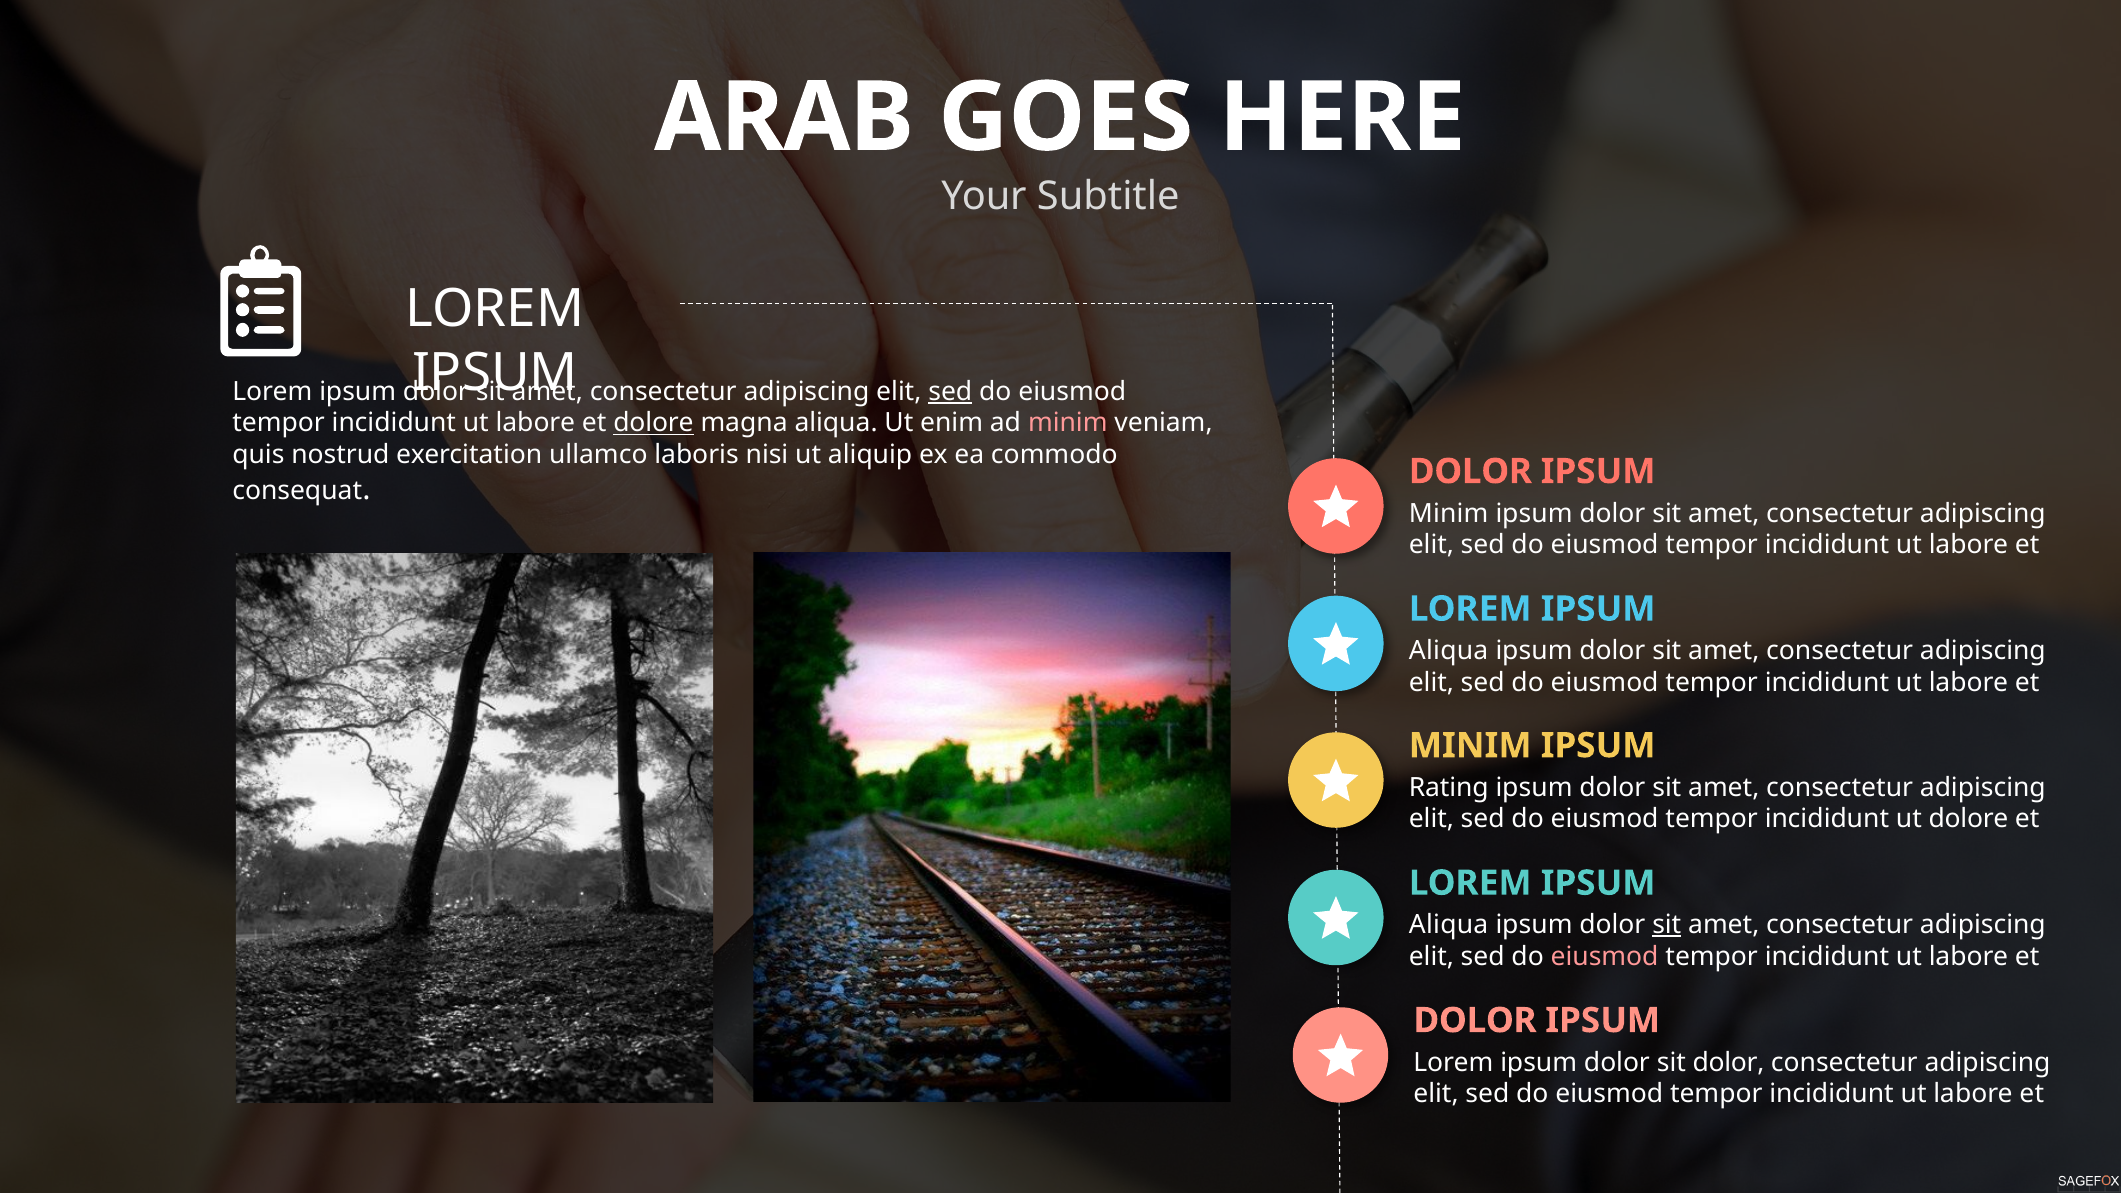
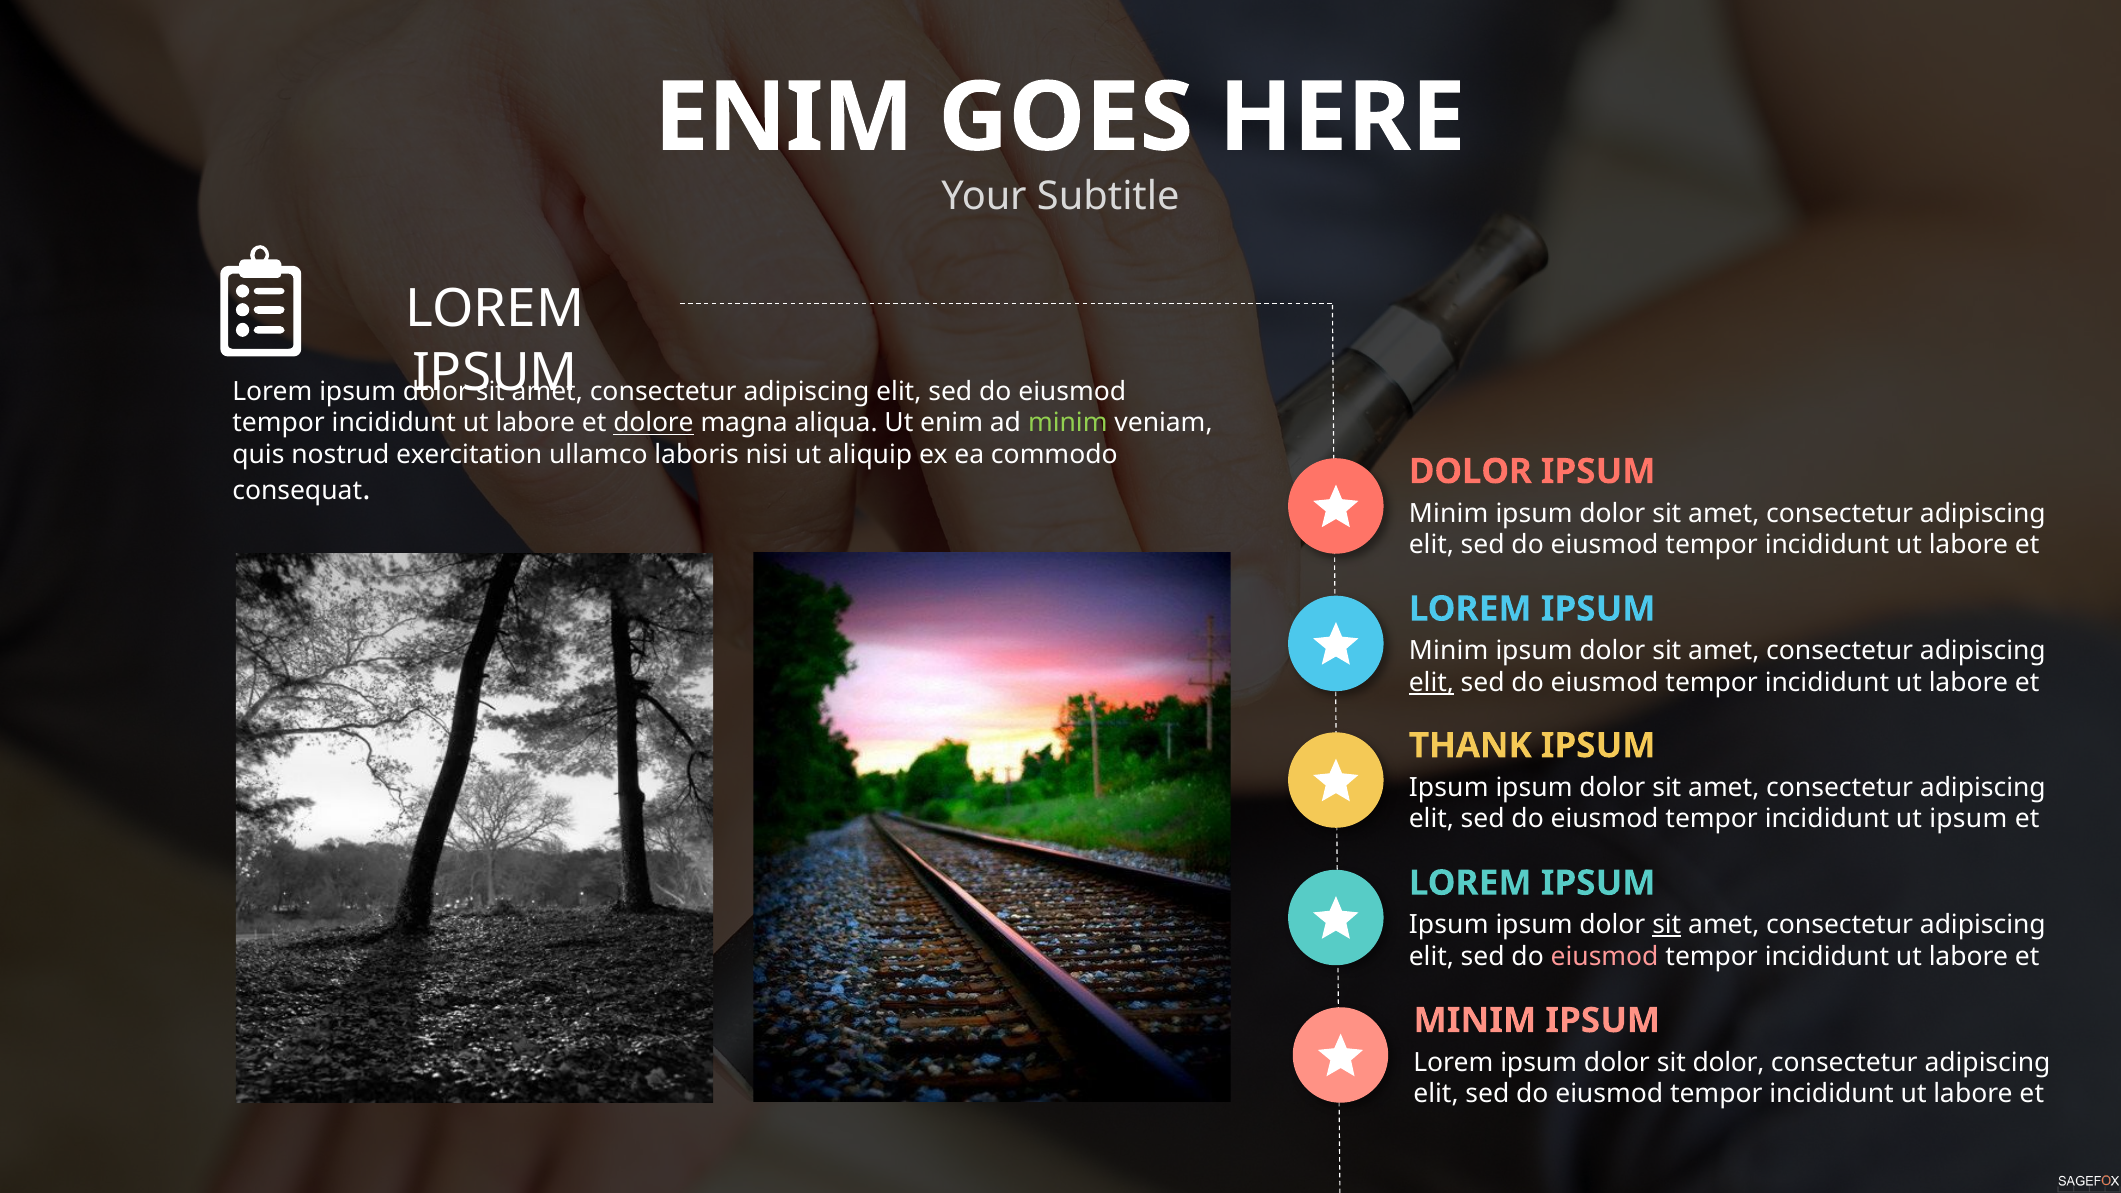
ARAB at (784, 118): ARAB -> ENIM
sed at (950, 391) underline: present -> none
minim at (1068, 423) colour: pink -> light green
Aliqua at (1449, 651): Aliqua -> Minim
elit at (1431, 683) underline: none -> present
MINIM at (1470, 746): MINIM -> THANK
Rating at (1449, 787): Rating -> Ipsum
ut dolore: dolore -> ipsum
Aliqua at (1449, 925): Aliqua -> Ipsum
DOLOR at (1475, 1021): DOLOR -> MINIM
